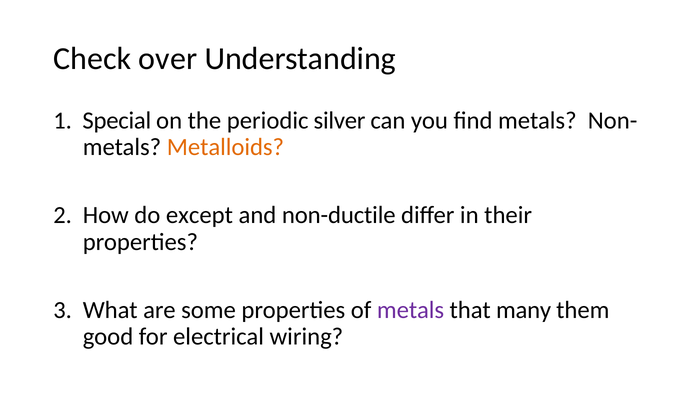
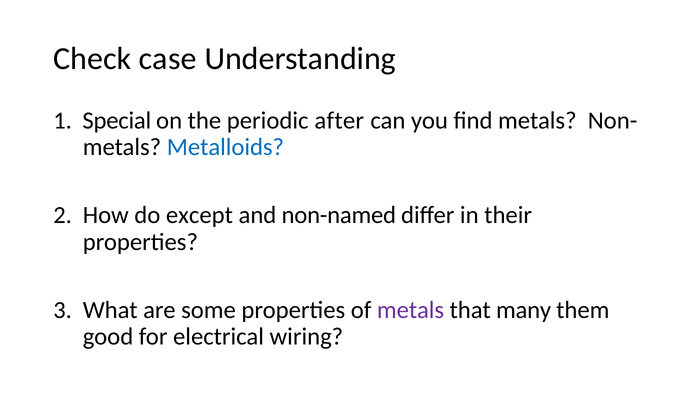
over: over -> case
silver: silver -> after
Metalloids colour: orange -> blue
non-ductile: non-ductile -> non-named
